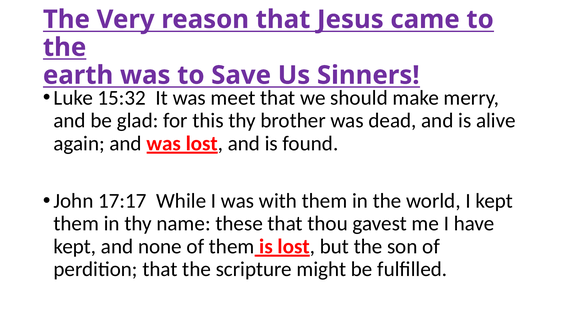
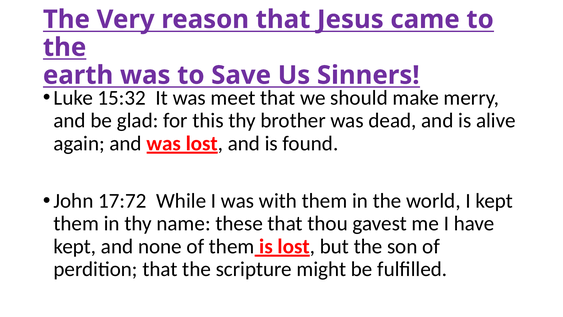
17:17: 17:17 -> 17:72
